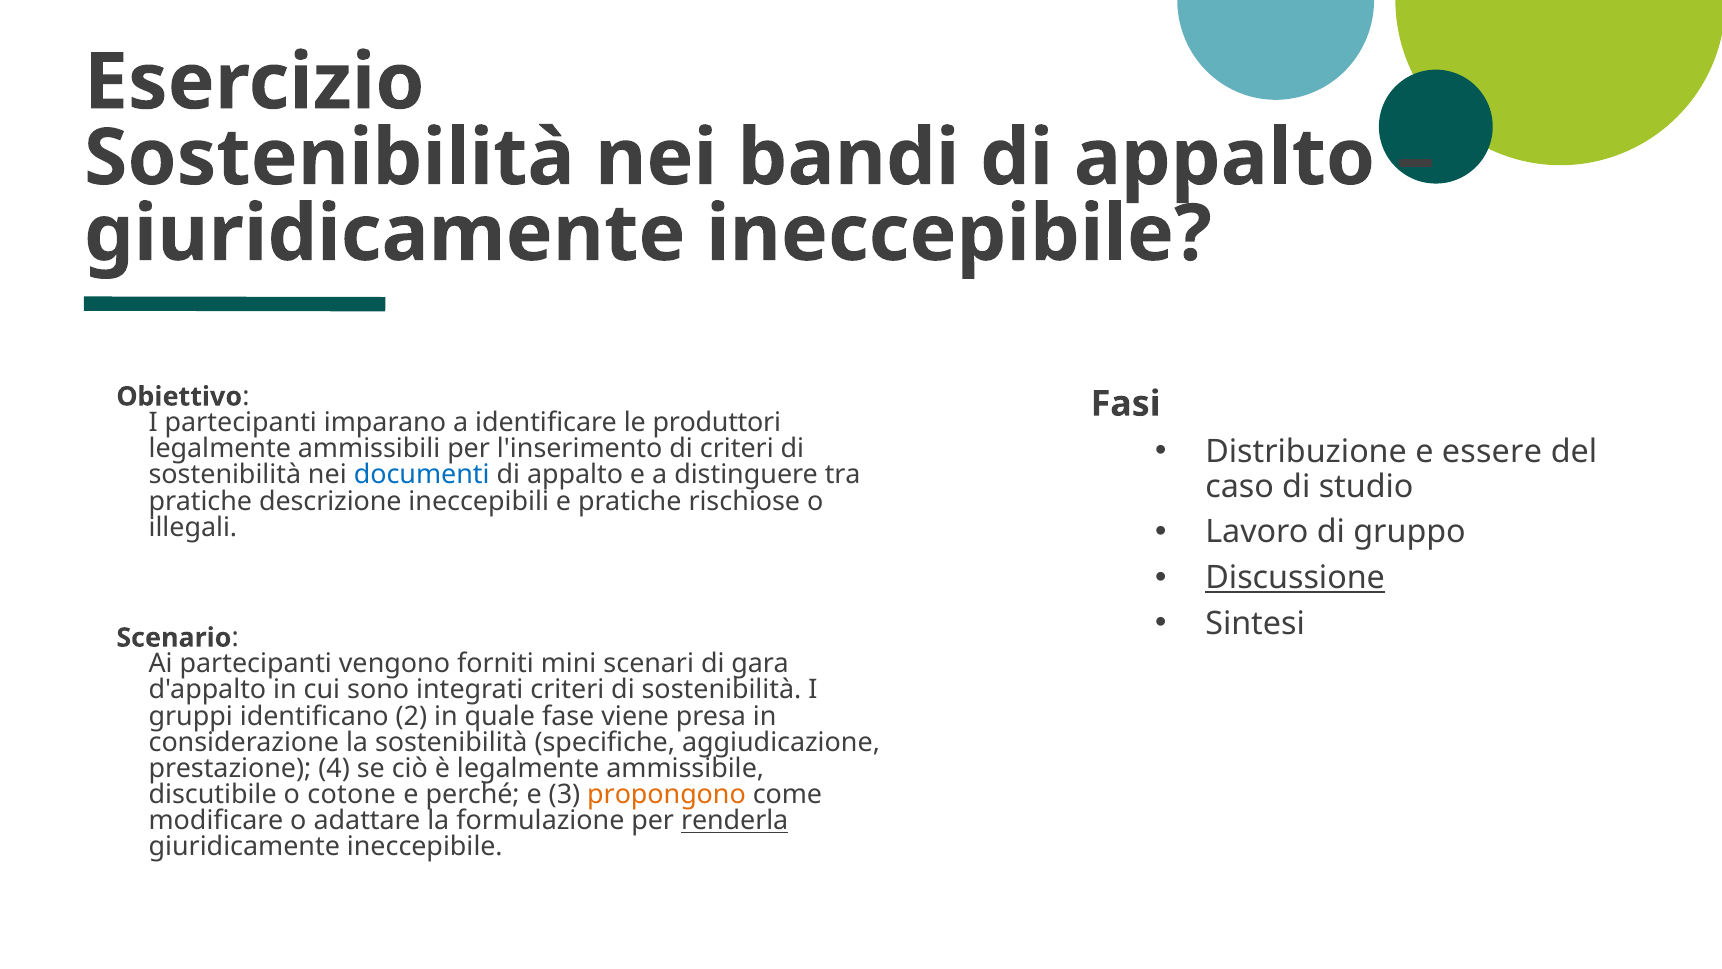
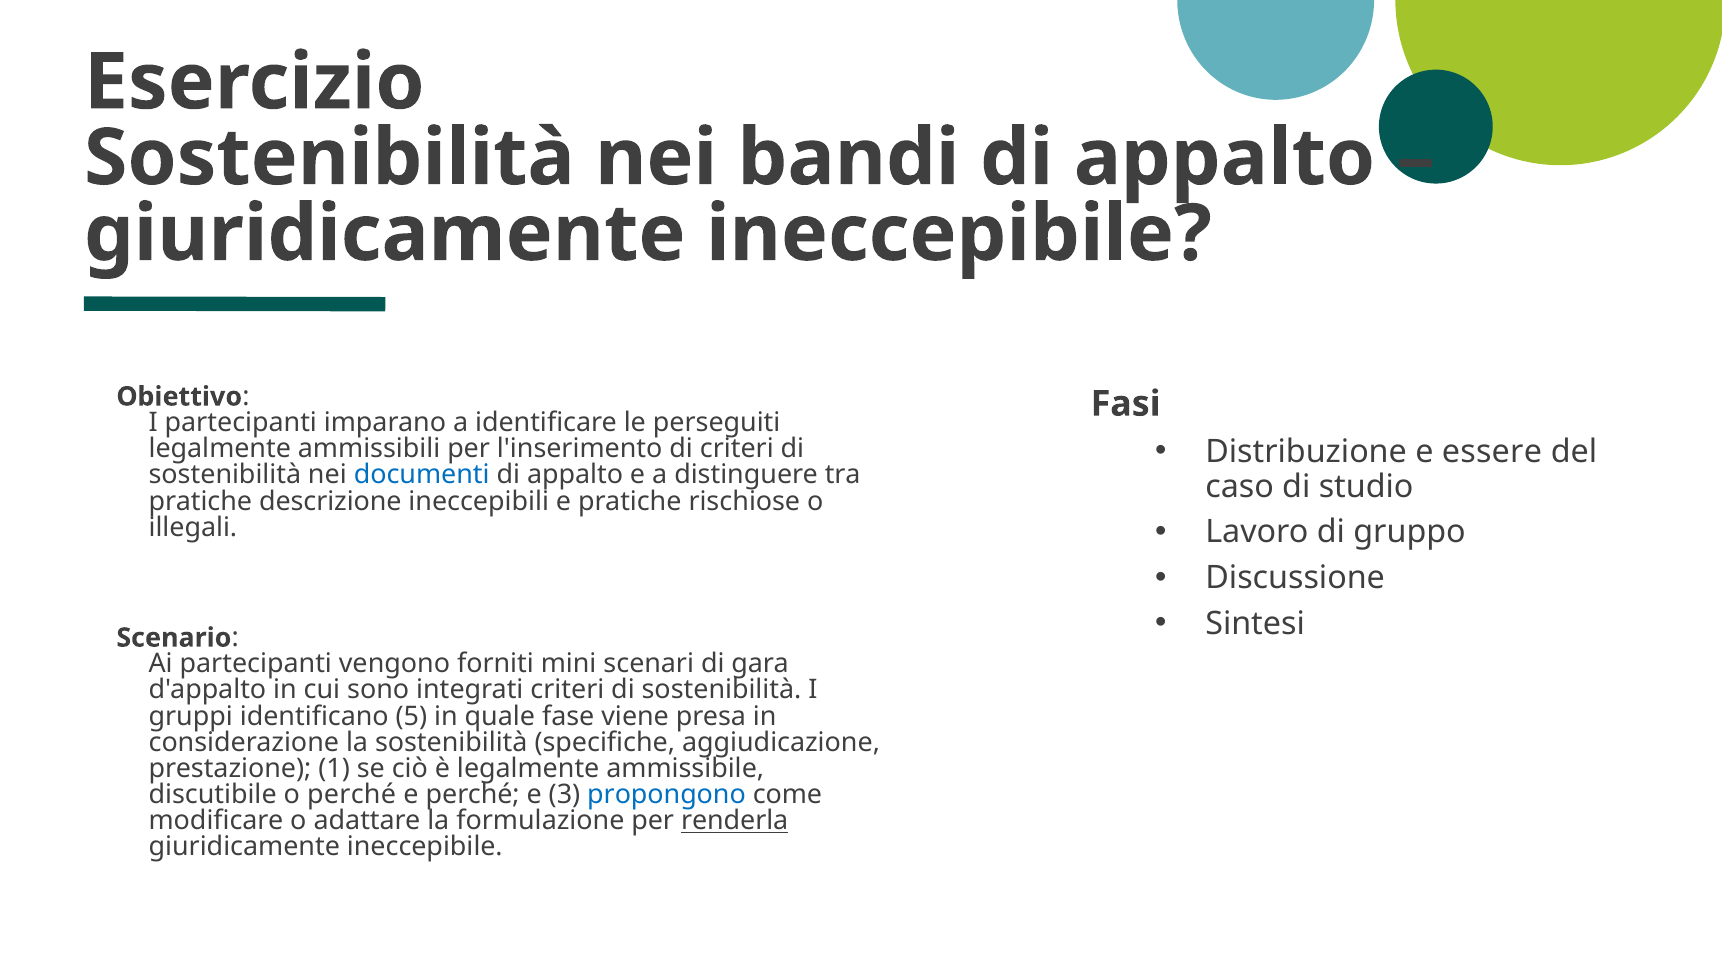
produttori: produttori -> perseguiti
Discussione underline: present -> none
2: 2 -> 5
4: 4 -> 1
o cotone: cotone -> perché
propongono colour: orange -> blue
